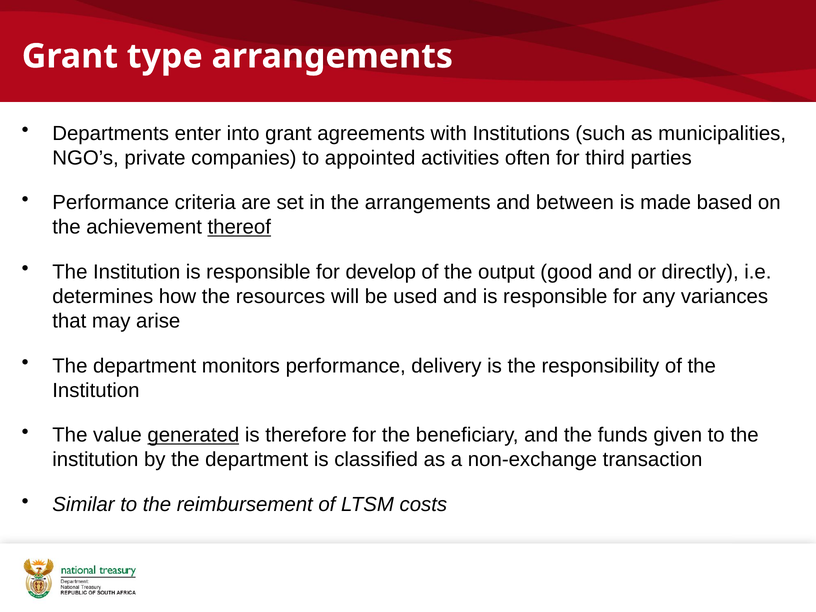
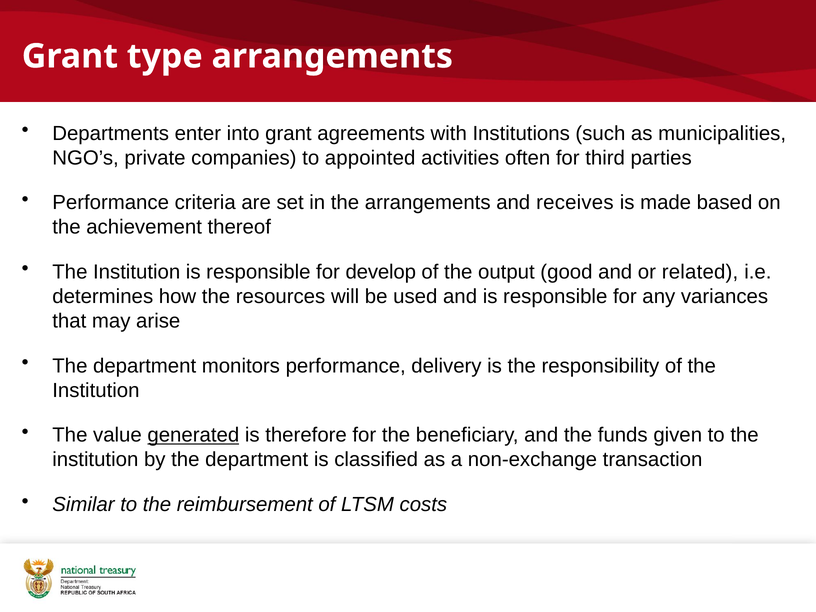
between: between -> receives
thereof underline: present -> none
directly: directly -> related
